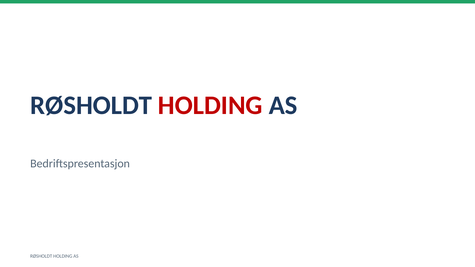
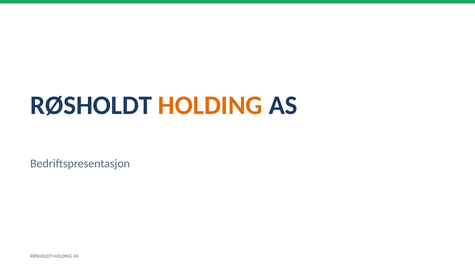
HOLDING at (210, 105) colour: red -> orange
